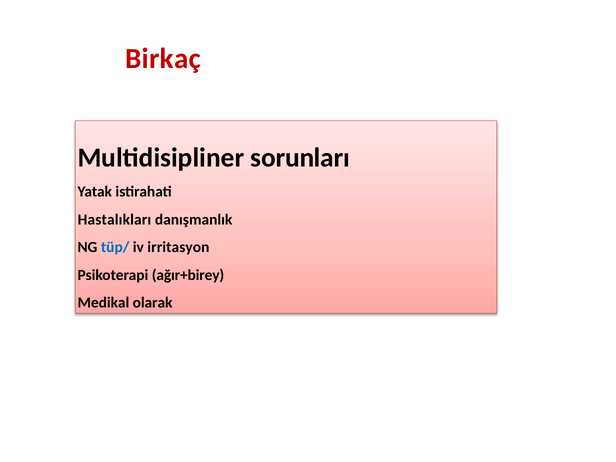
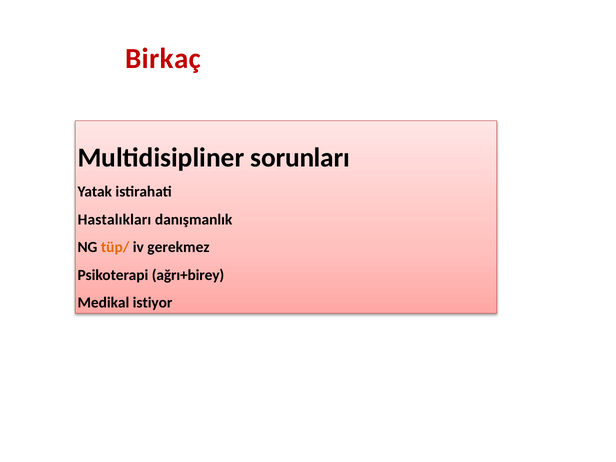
tüp/ colour: blue -> orange
irritasyon: irritasyon -> gerekmez
ağır+birey: ağır+birey -> ağrı+birey
olarak: olarak -> istiyor
